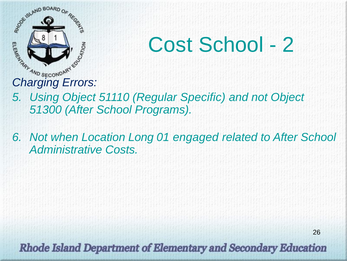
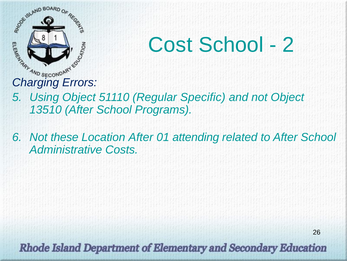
51300: 51300 -> 13510
when: when -> these
Location Long: Long -> After
engaged: engaged -> attending
